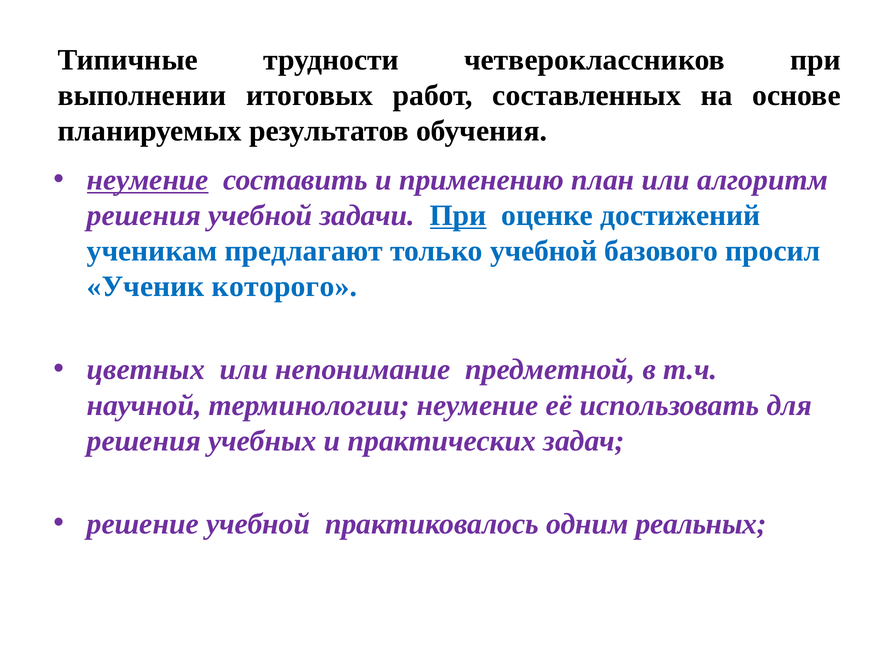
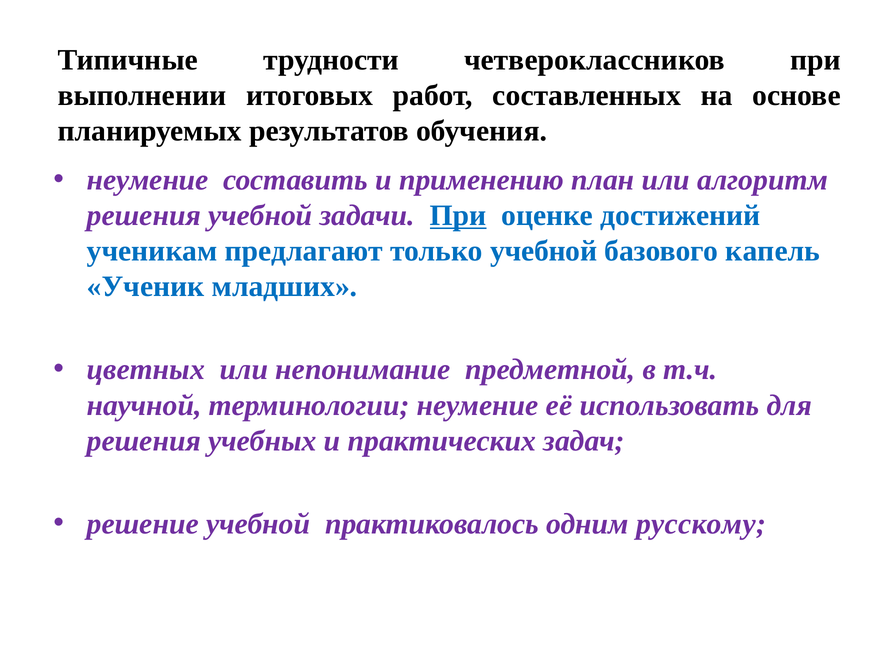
неумение at (148, 180) underline: present -> none
просил: просил -> капель
которого: которого -> младших
реальных: реальных -> русскому
